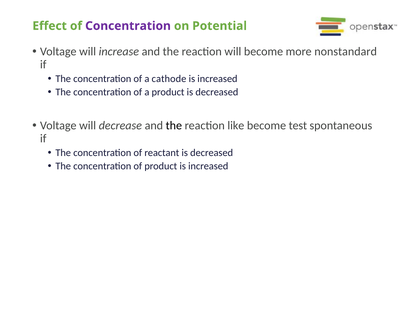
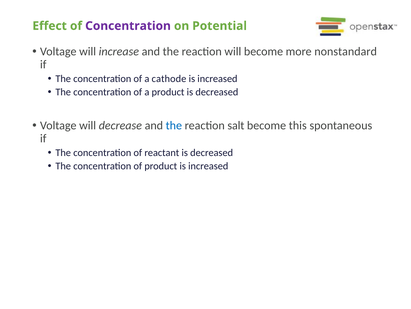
the at (174, 125) colour: black -> blue
like: like -> salt
test: test -> this
